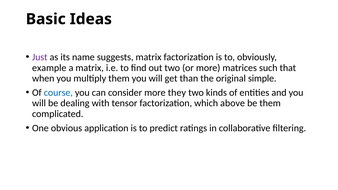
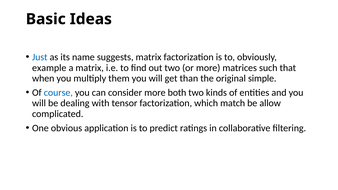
Just colour: purple -> blue
they: they -> both
above: above -> match
be them: them -> allow
